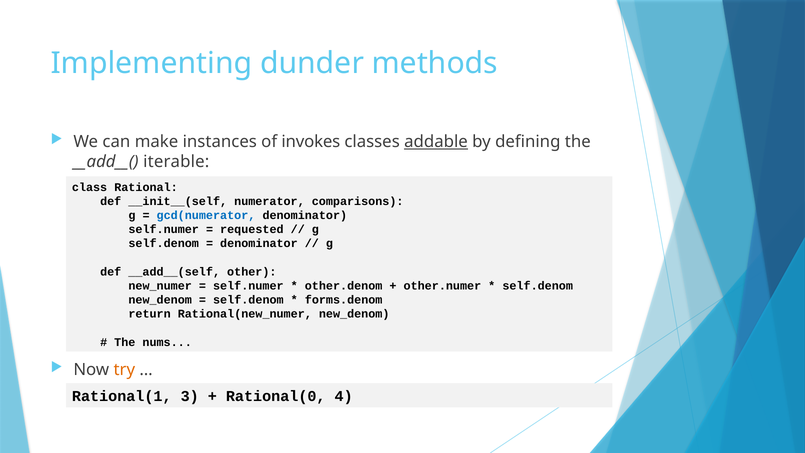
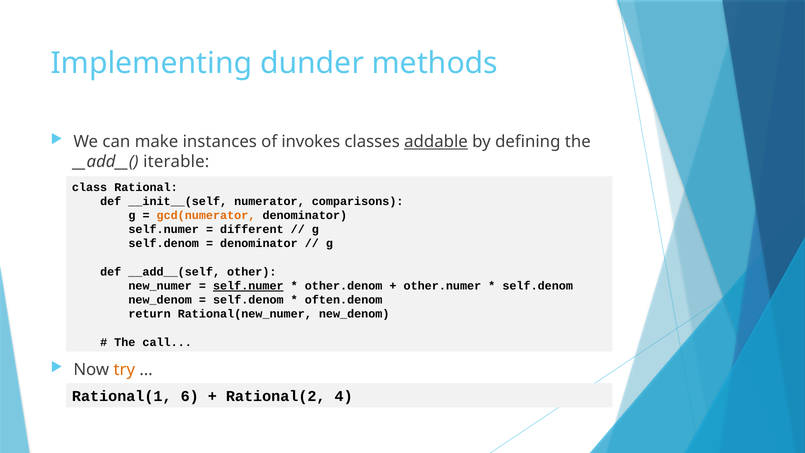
gcd(numerator colour: blue -> orange
requested: requested -> different
self.numer at (248, 286) underline: none -> present
forms.denom: forms.denom -> often.denom
nums: nums -> call
3: 3 -> 6
Rational(0: Rational(0 -> Rational(2
